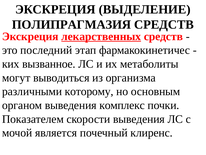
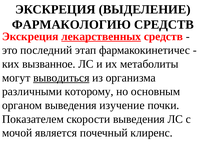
ПОЛИПРАГМАЗИЯ: ПОЛИПРАГМАЗИЯ -> ФАРМАКОЛОГИЮ
выводиться underline: none -> present
комплекс: комплекс -> изучение
